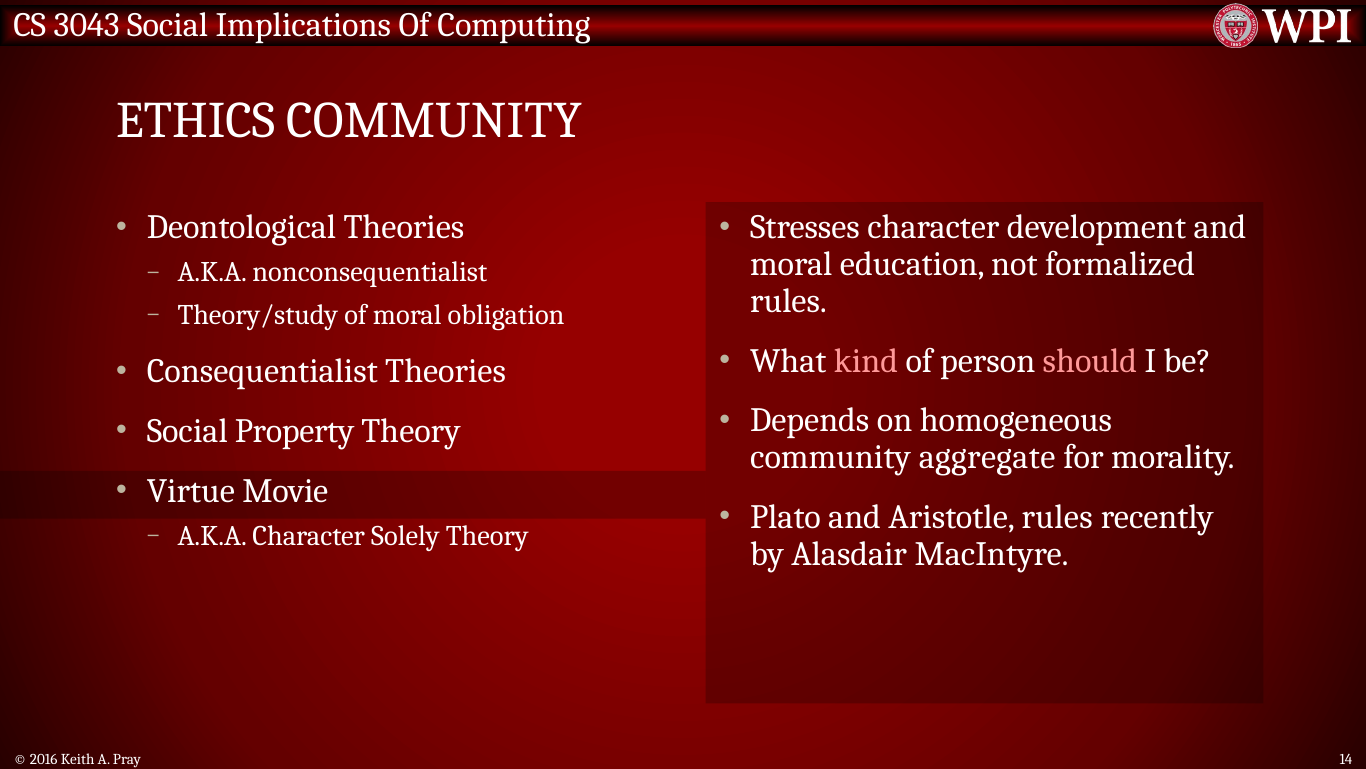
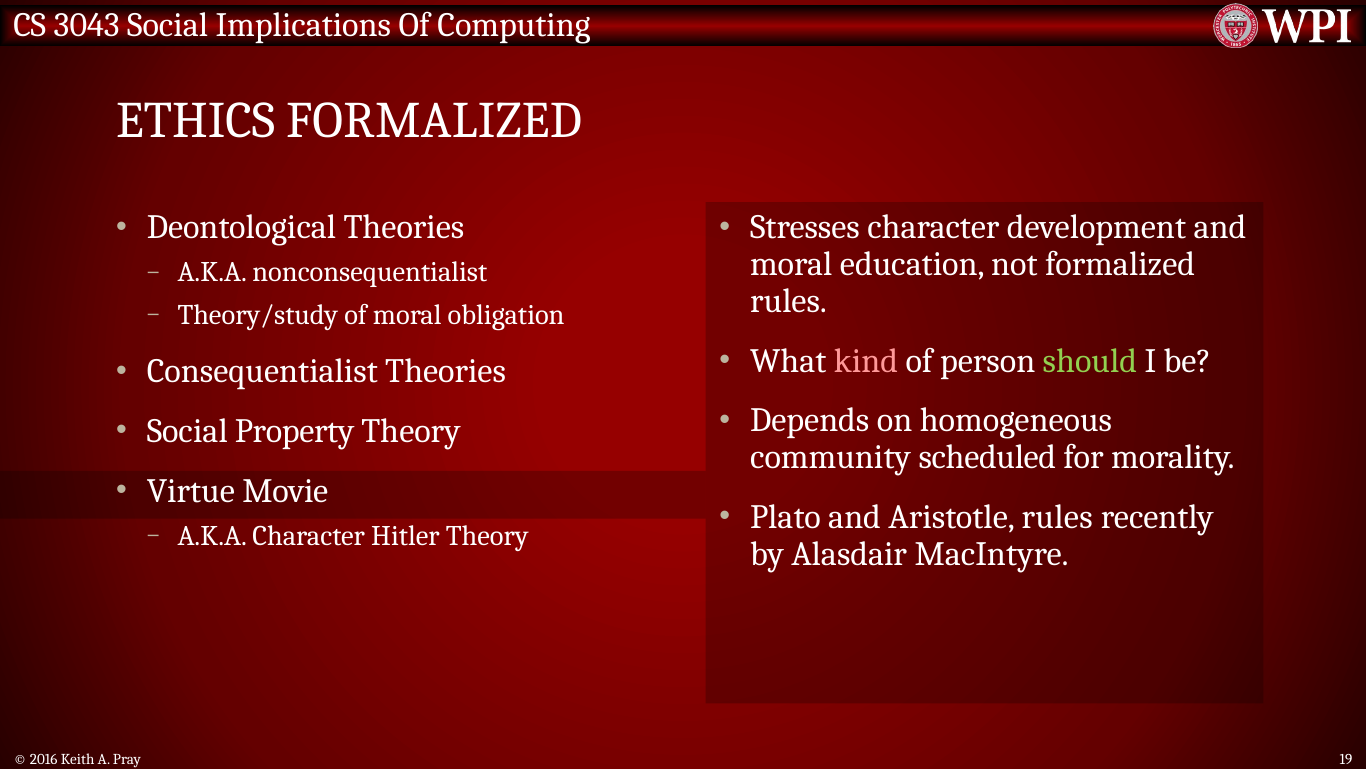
ETHICS COMMUNITY: COMMUNITY -> FORMALIZED
should colour: pink -> light green
aggregate: aggregate -> scheduled
Solely: Solely -> Hitler
14: 14 -> 19
